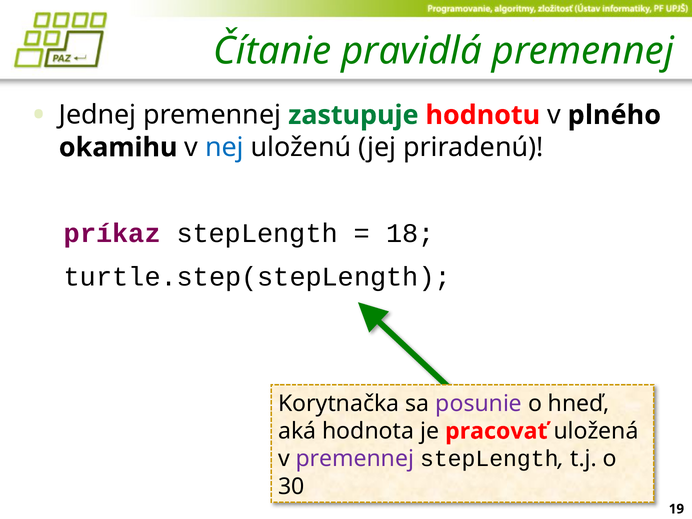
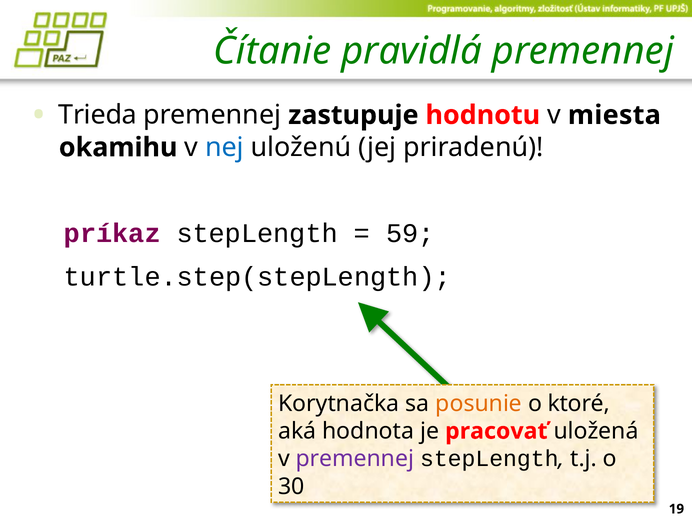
Jednej: Jednej -> Trieda
zastupuje colour: green -> black
plného: plného -> miesta
18: 18 -> 59
posunie colour: purple -> orange
hneď: hneď -> ktoré
